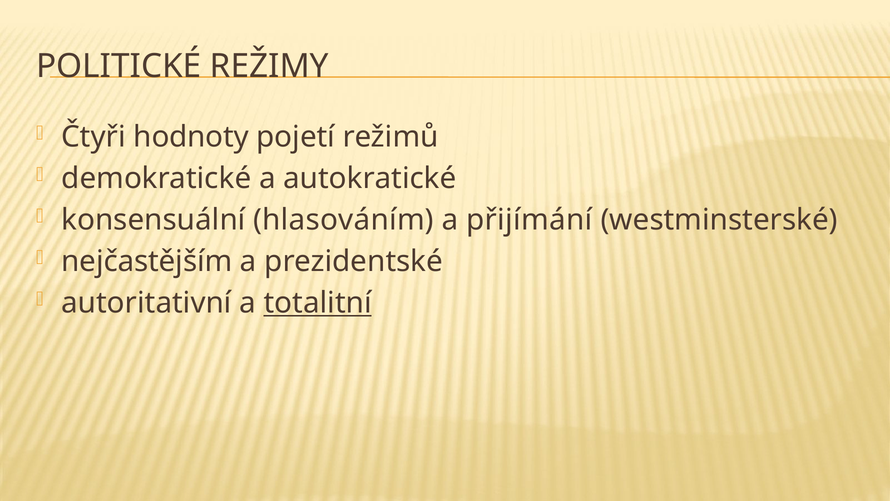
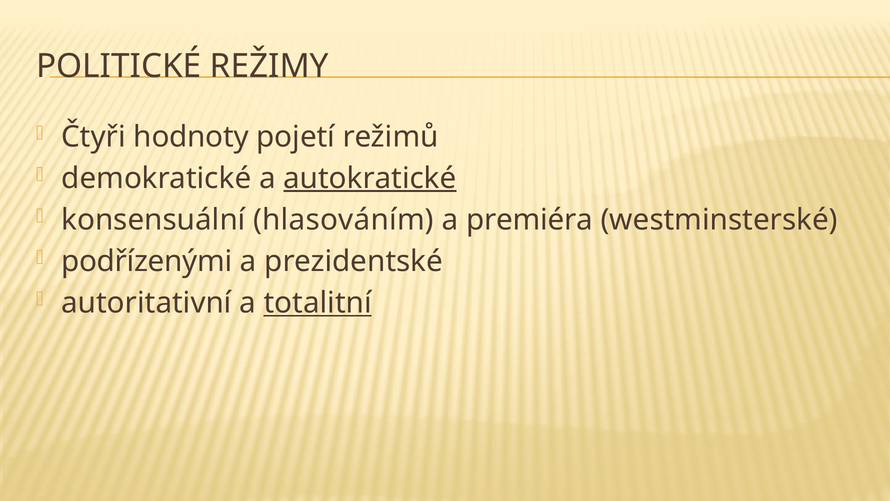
autokratické underline: none -> present
přijímání: přijímání -> premiéra
nejčastějším: nejčastějším -> podřízenými
